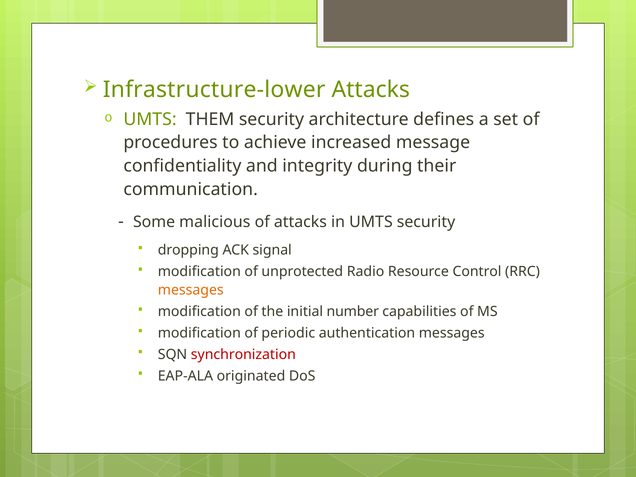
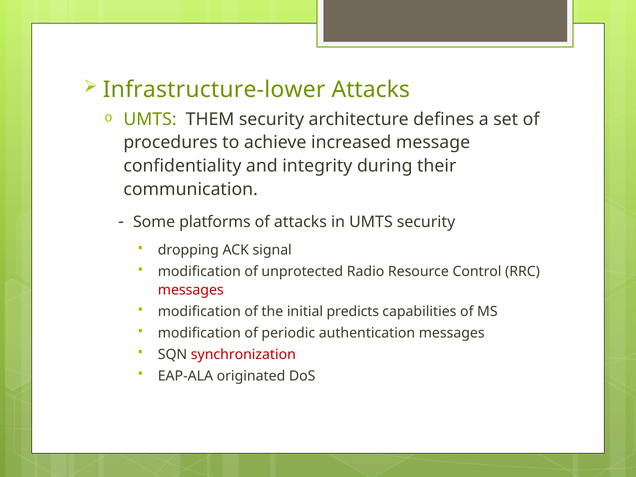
malicious: malicious -> platforms
messages at (191, 290) colour: orange -> red
number: number -> predicts
